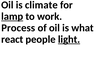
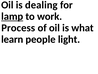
climate: climate -> dealing
react: react -> learn
light underline: present -> none
